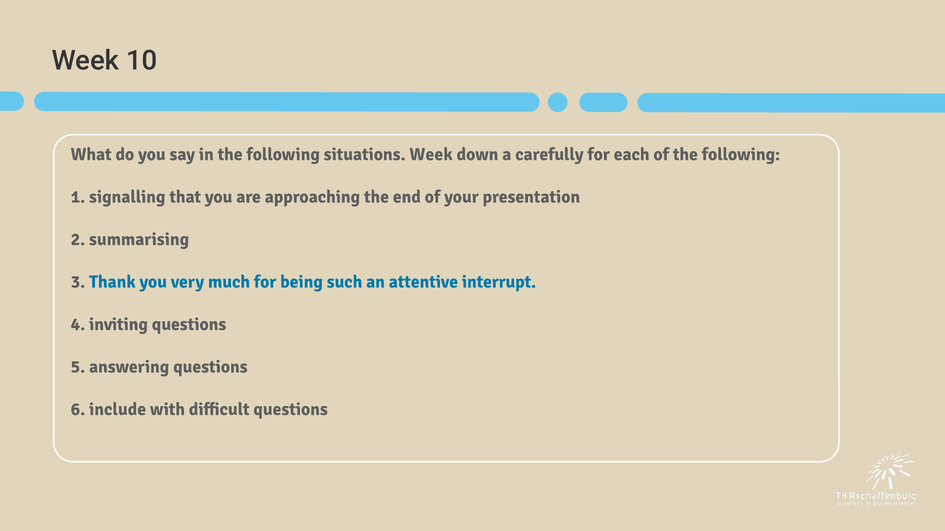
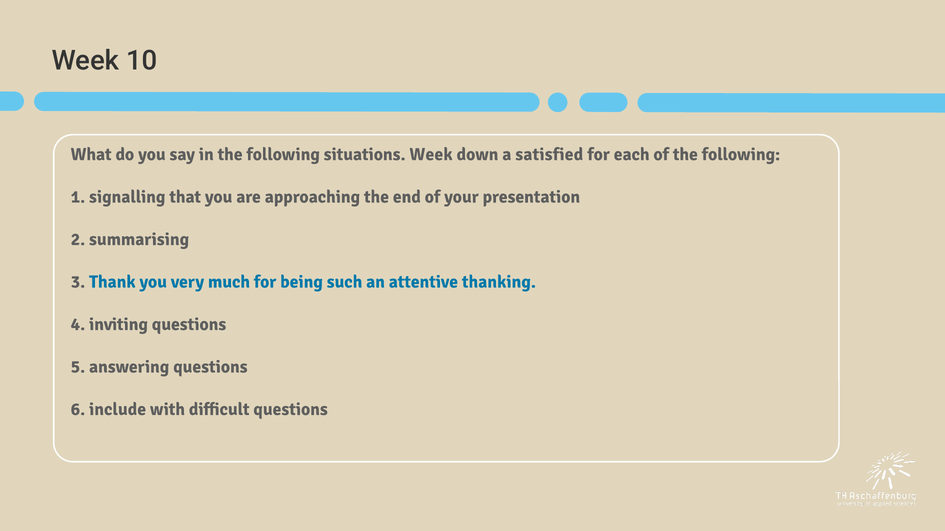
carefully: carefully -> satisfied
interrupt: interrupt -> thanking
